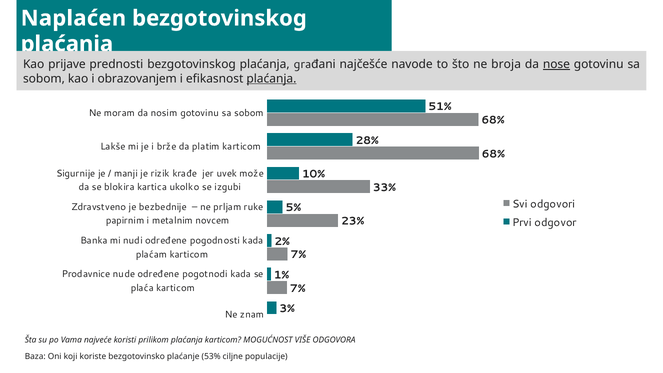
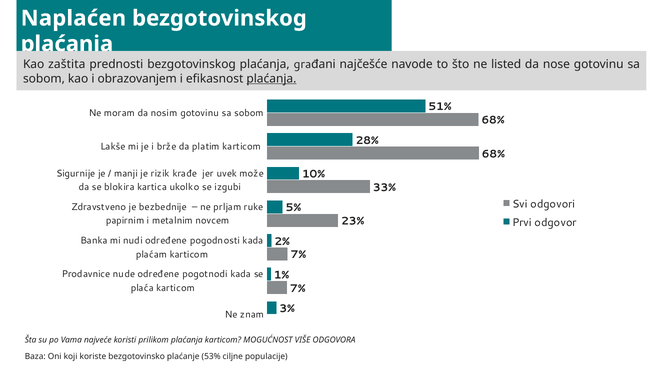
prijave: prijave -> zaštita
broja: broja -> listed
nose underline: present -> none
